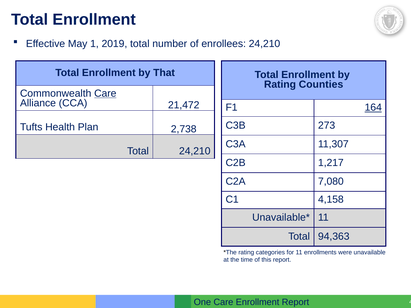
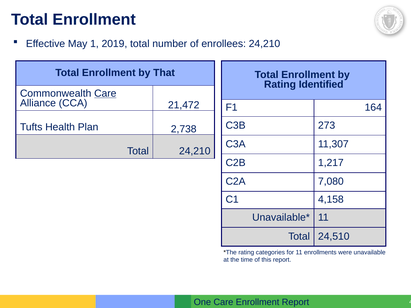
Counties: Counties -> Identified
164 underline: present -> none
94,363: 94,363 -> 24,510
